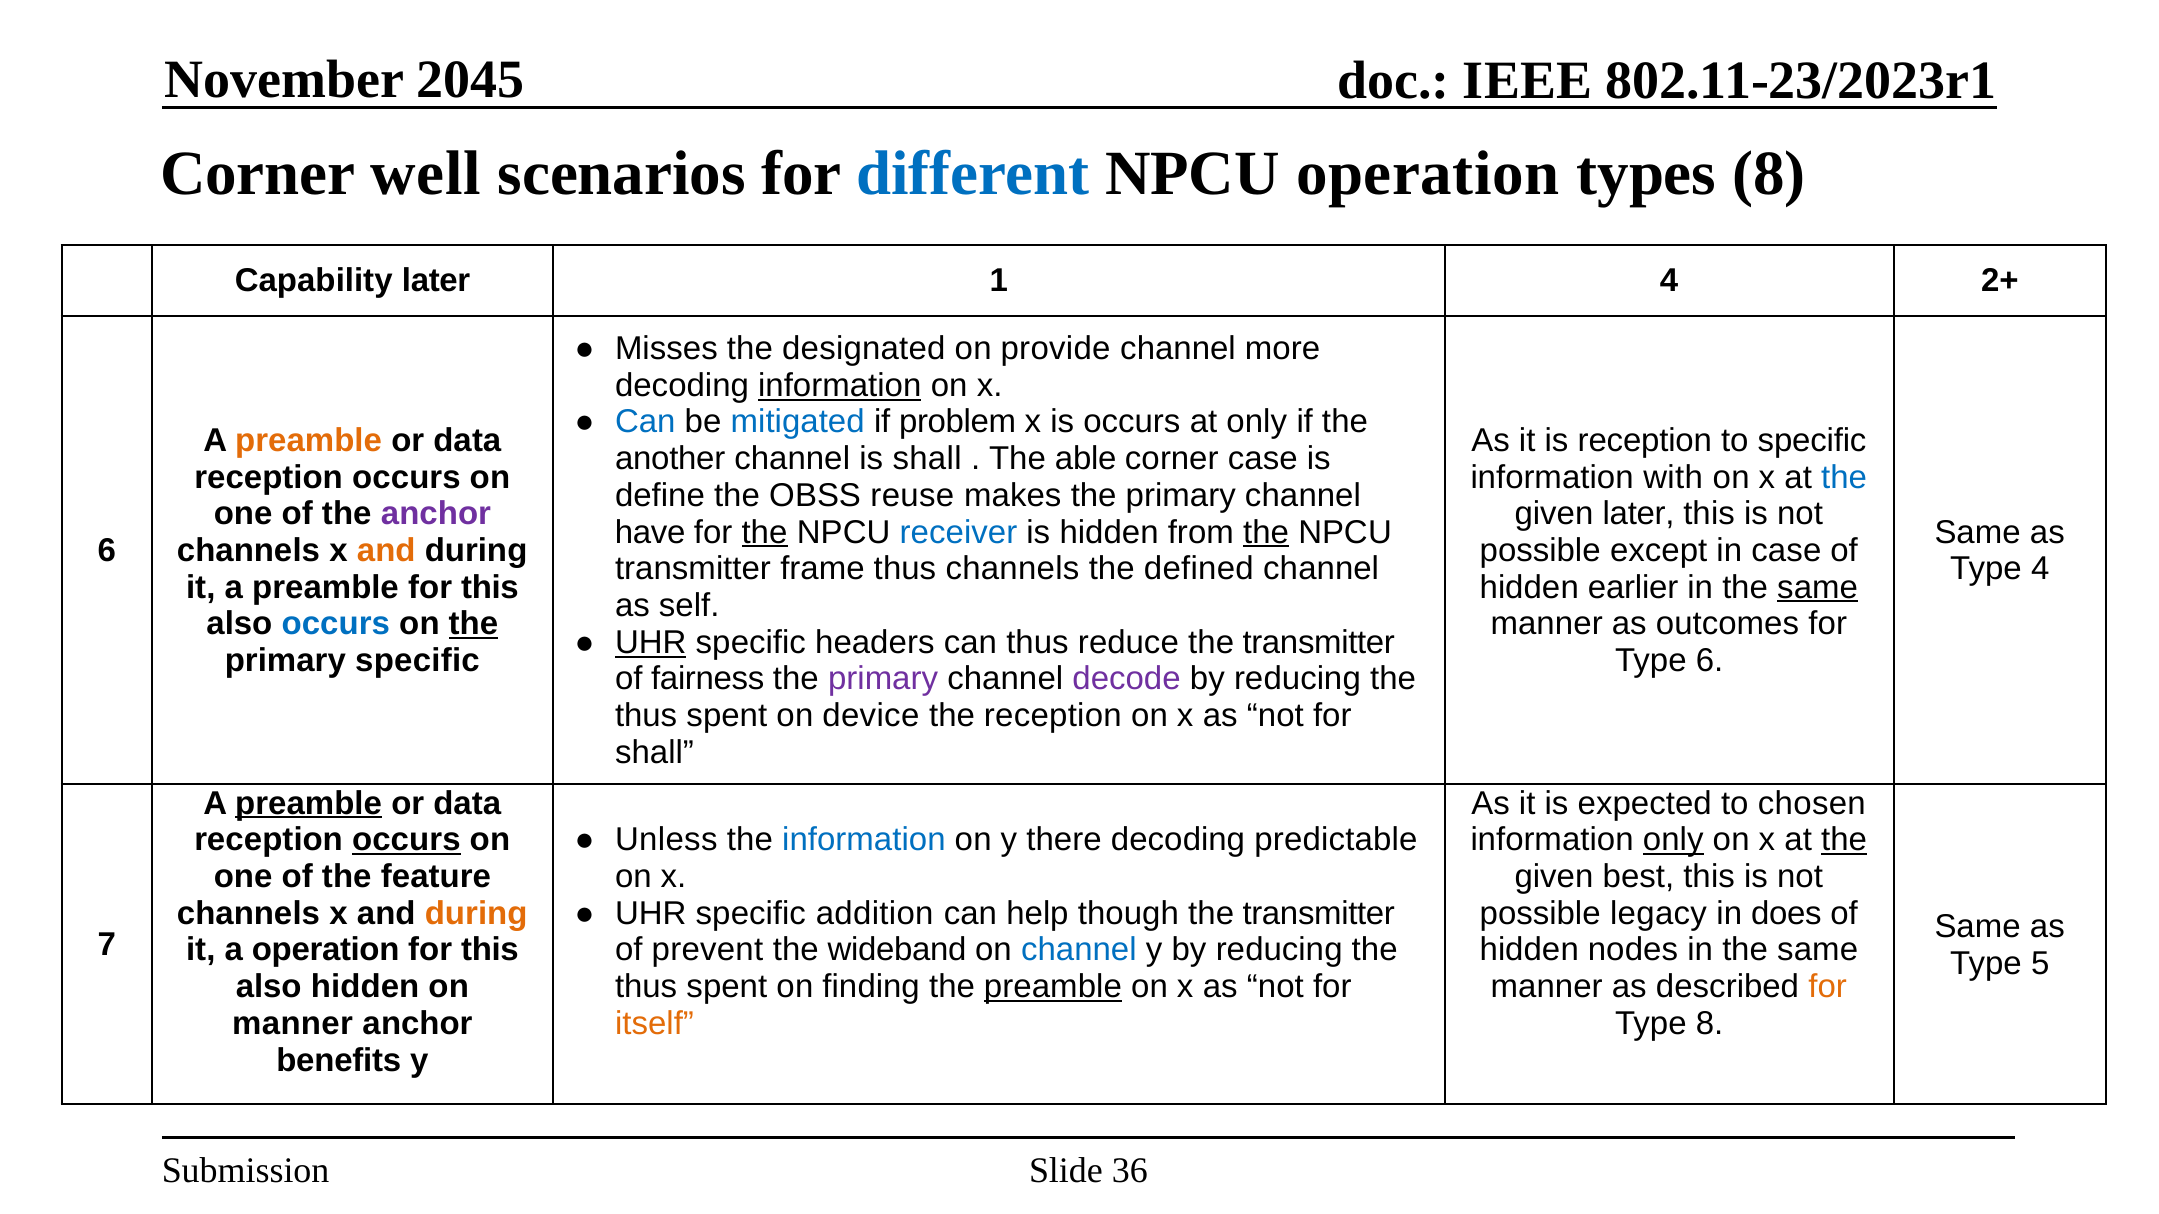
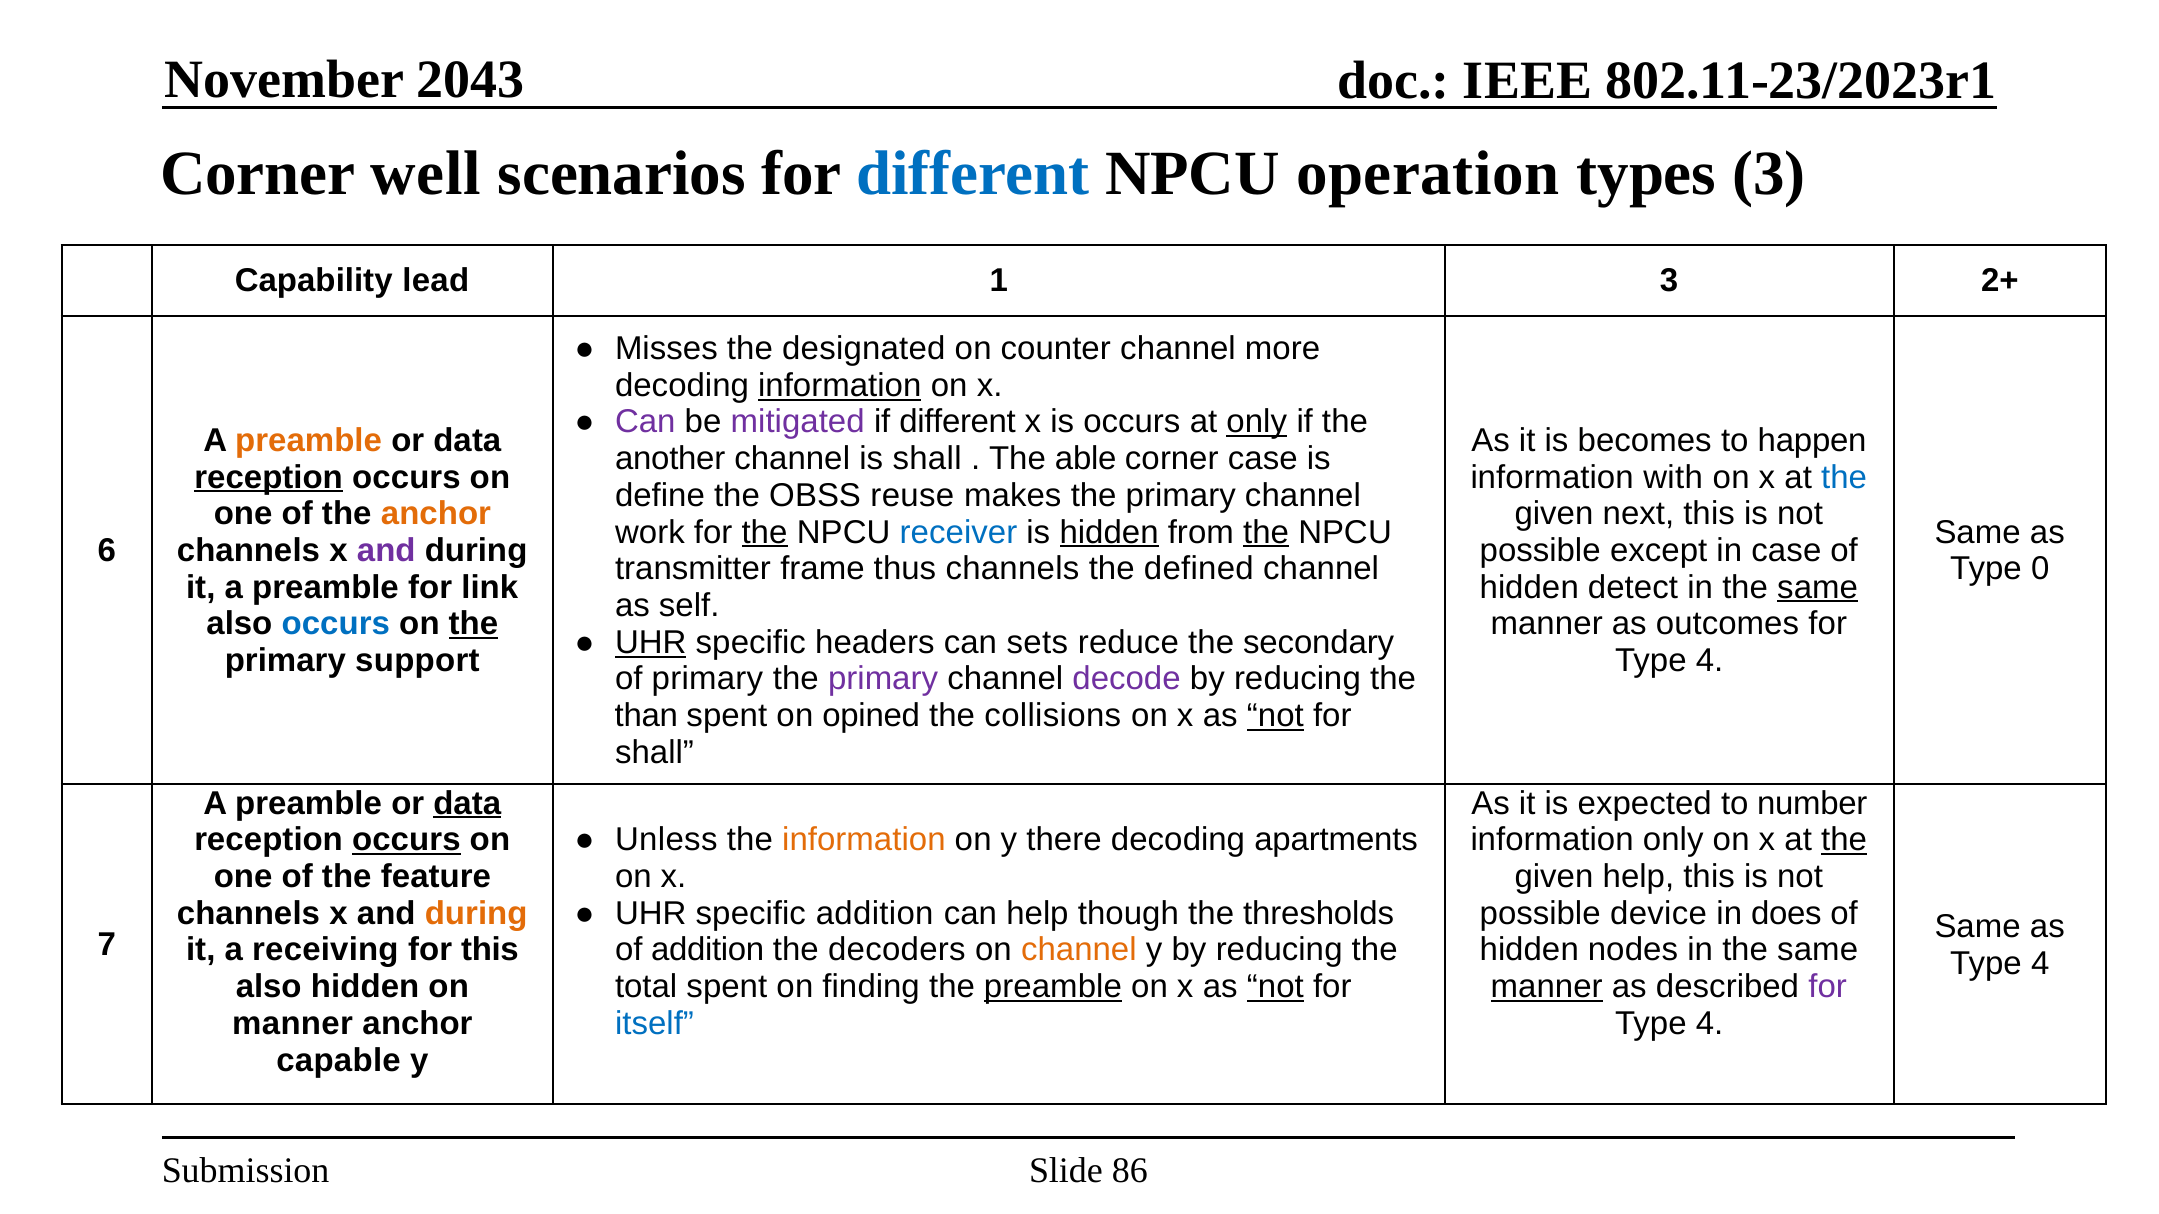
2045: 2045 -> 2043
types 8: 8 -> 3
Capability later: later -> lead
1 4: 4 -> 3
provide: provide -> counter
Can at (645, 422) colour: blue -> purple
mitigated colour: blue -> purple
if problem: problem -> different
only at (1257, 422) underline: none -> present
is reception: reception -> becomes
to specific: specific -> happen
reception at (269, 477) underline: none -> present
anchor at (436, 514) colour: purple -> orange
given later: later -> next
have: have -> work
hidden at (1109, 532) underline: none -> present
and at (386, 551) colour: orange -> purple
Type 4: 4 -> 0
preamble for this: this -> link
earlier: earlier -> detect
can thus: thus -> sets
reduce the transmitter: transmitter -> secondary
primary specific: specific -> support
6 at (1710, 661): 6 -> 4
of fairness: fairness -> primary
thus at (646, 716): thus -> than
device: device -> opined
the reception: reception -> collisions
not at (1275, 716) underline: none -> present
preamble at (309, 804) underline: present -> none
data at (467, 804) underline: none -> present
chosen: chosen -> number
information at (864, 840) colour: blue -> orange
predictable: predictable -> apartments
only at (1673, 840) underline: present -> none
given best: best -> help
transmitter at (1319, 914): transmitter -> thresholds
legacy: legacy -> device
a operation: operation -> receiving
of prevent: prevent -> addition
wideband: wideband -> decoders
channel at (1079, 950) colour: blue -> orange
5 at (2040, 964): 5 -> 4
thus at (646, 987): thus -> total
not at (1275, 987) underline: none -> present
manner at (1547, 987) underline: none -> present
for at (1828, 987) colour: orange -> purple
itself colour: orange -> blue
8 at (1710, 1024): 8 -> 4
benefits: benefits -> capable
36: 36 -> 86
